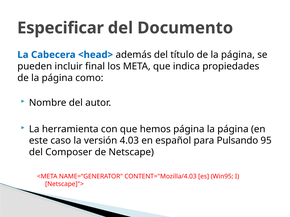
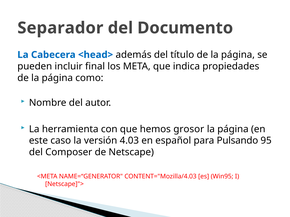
Especificar: Especificar -> Separador
hemos página: página -> grosor
